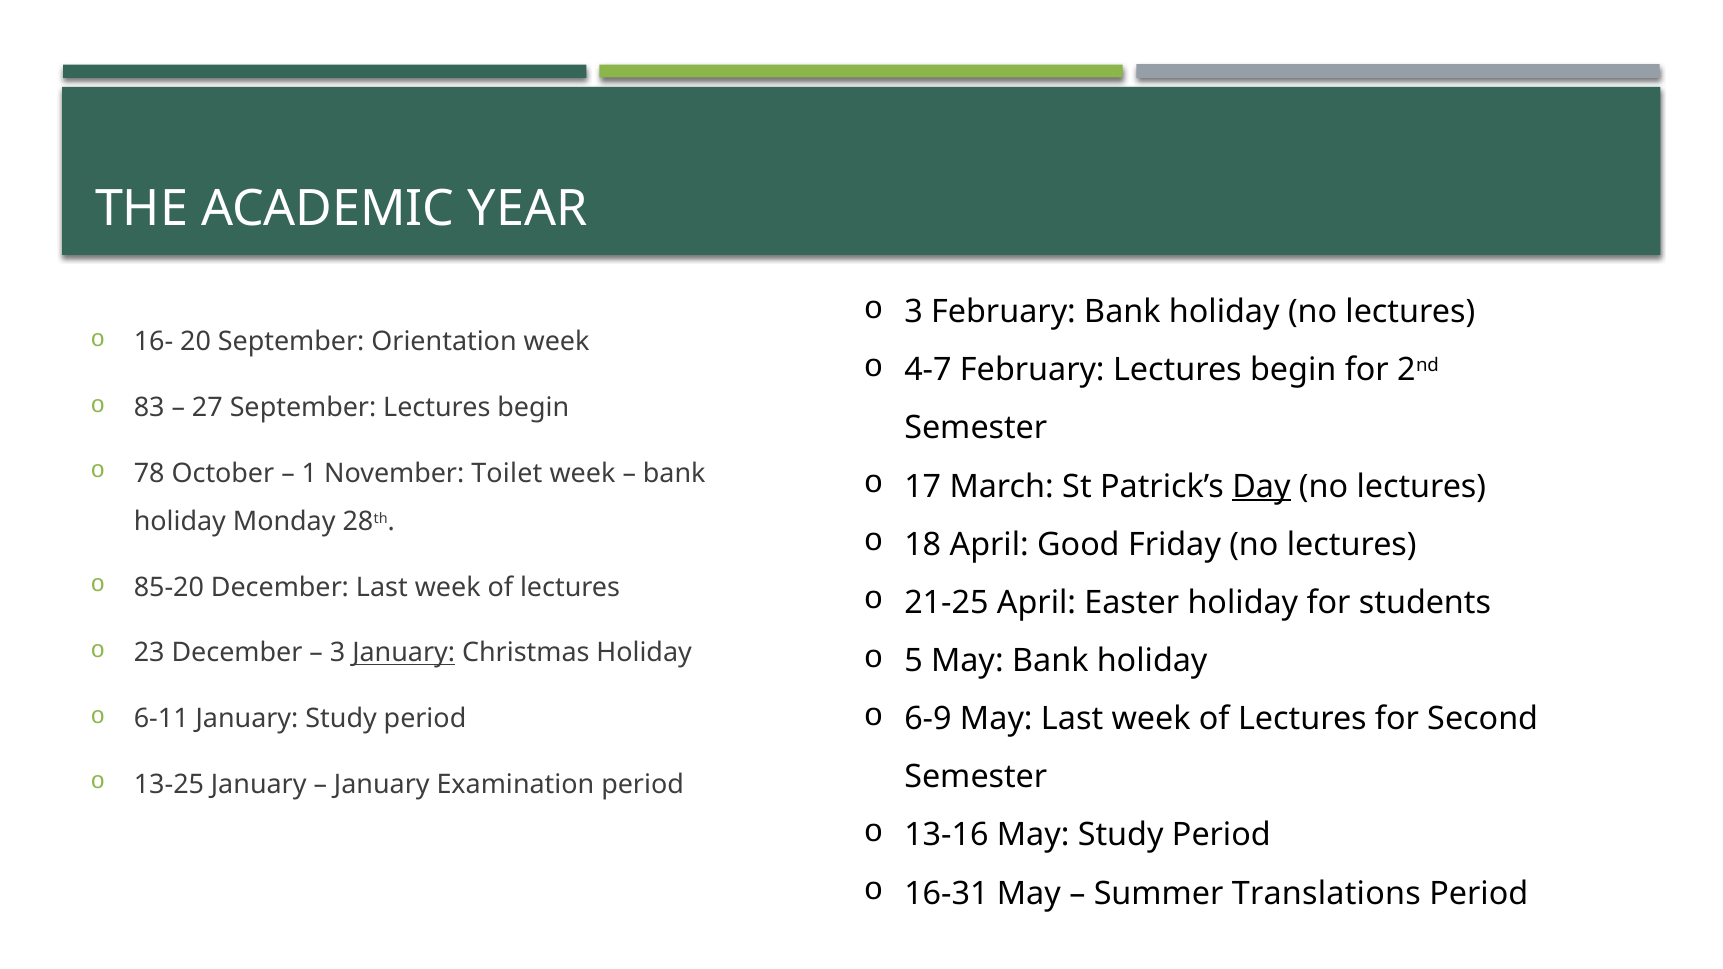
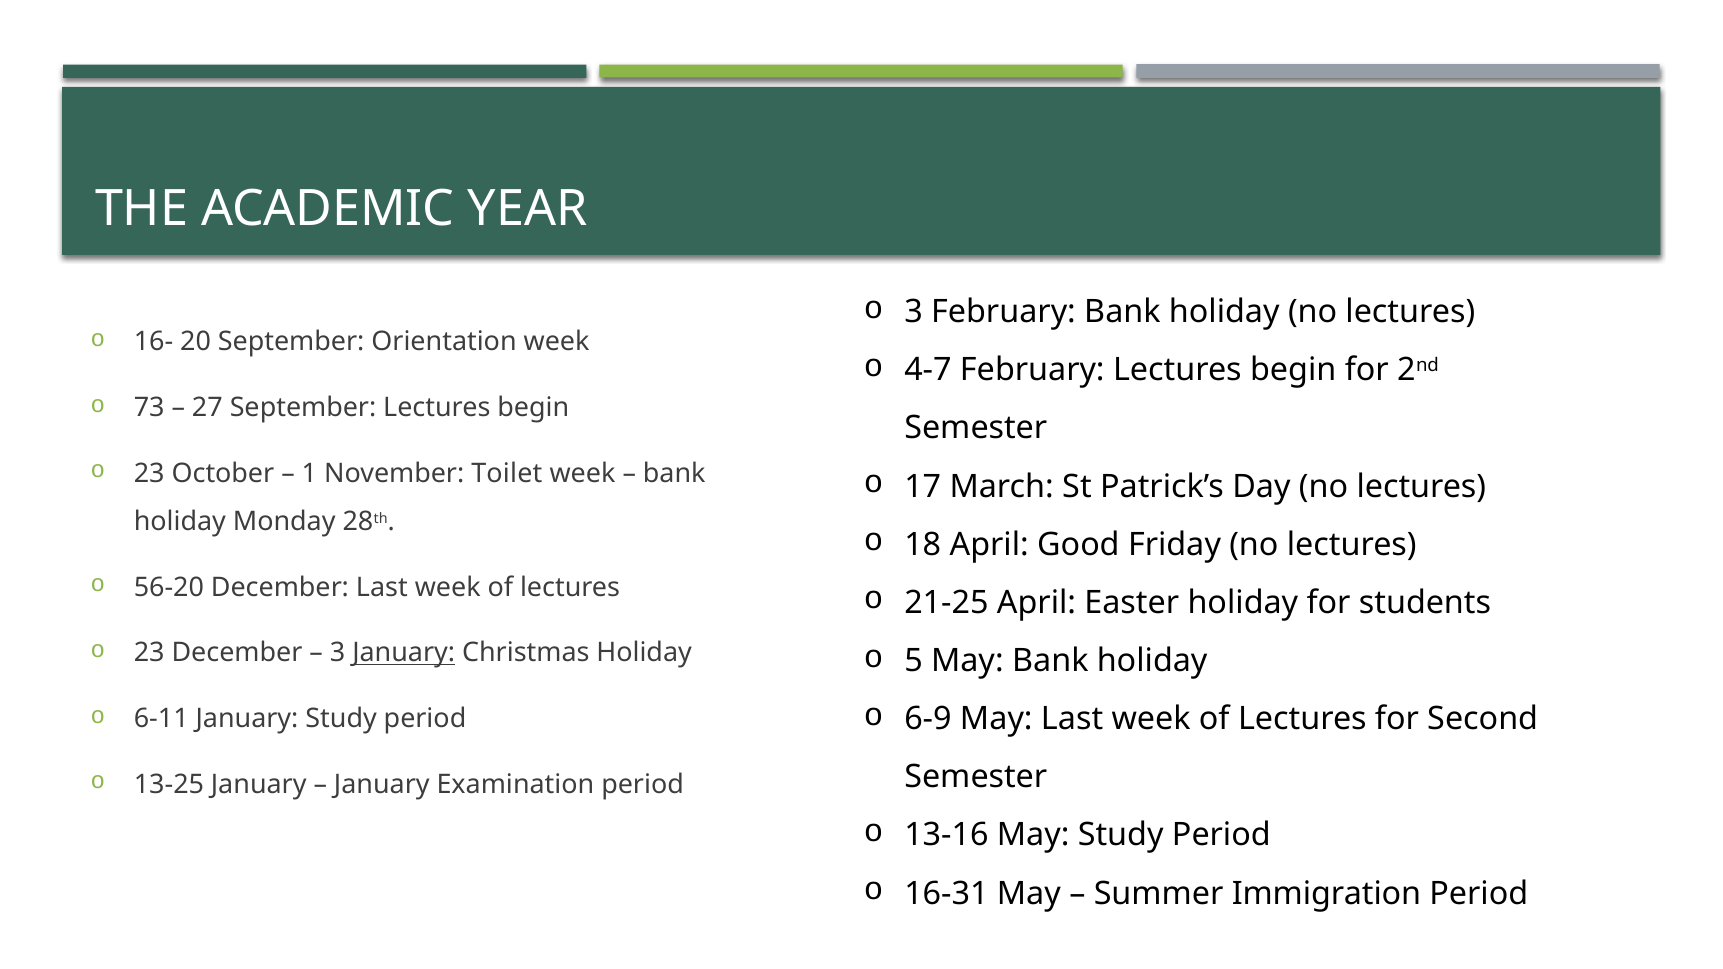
83: 83 -> 73
78 at (149, 473): 78 -> 23
Day underline: present -> none
85-20: 85-20 -> 56-20
Translations: Translations -> Immigration
